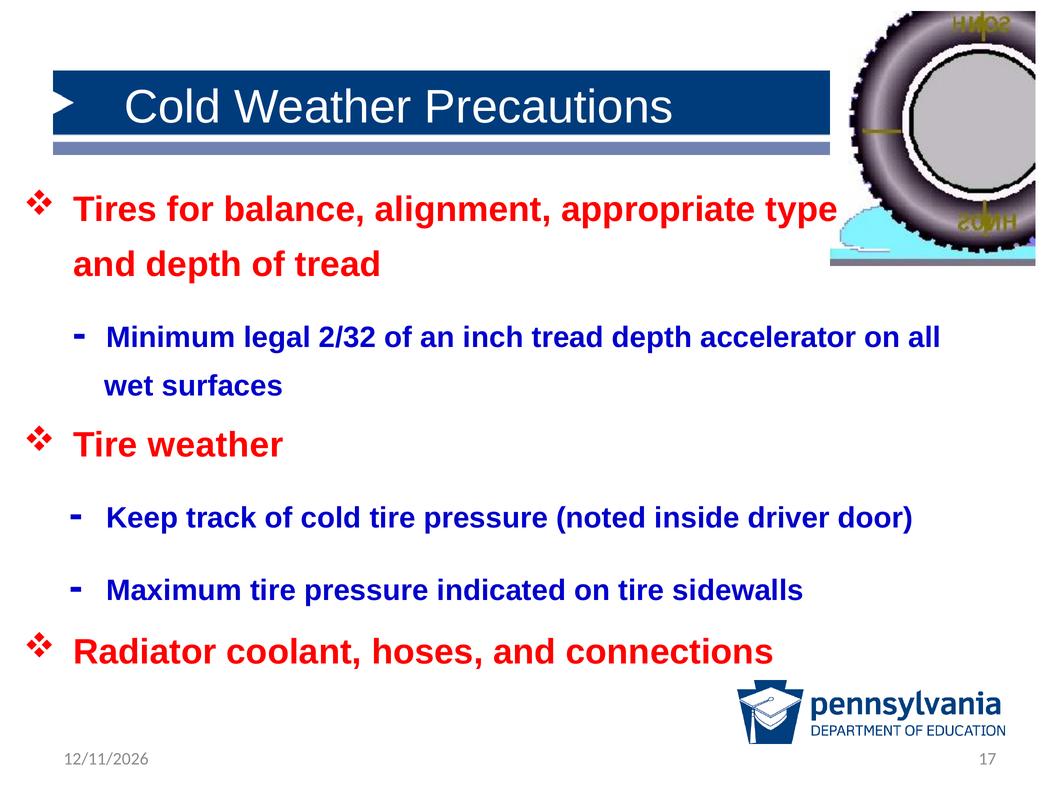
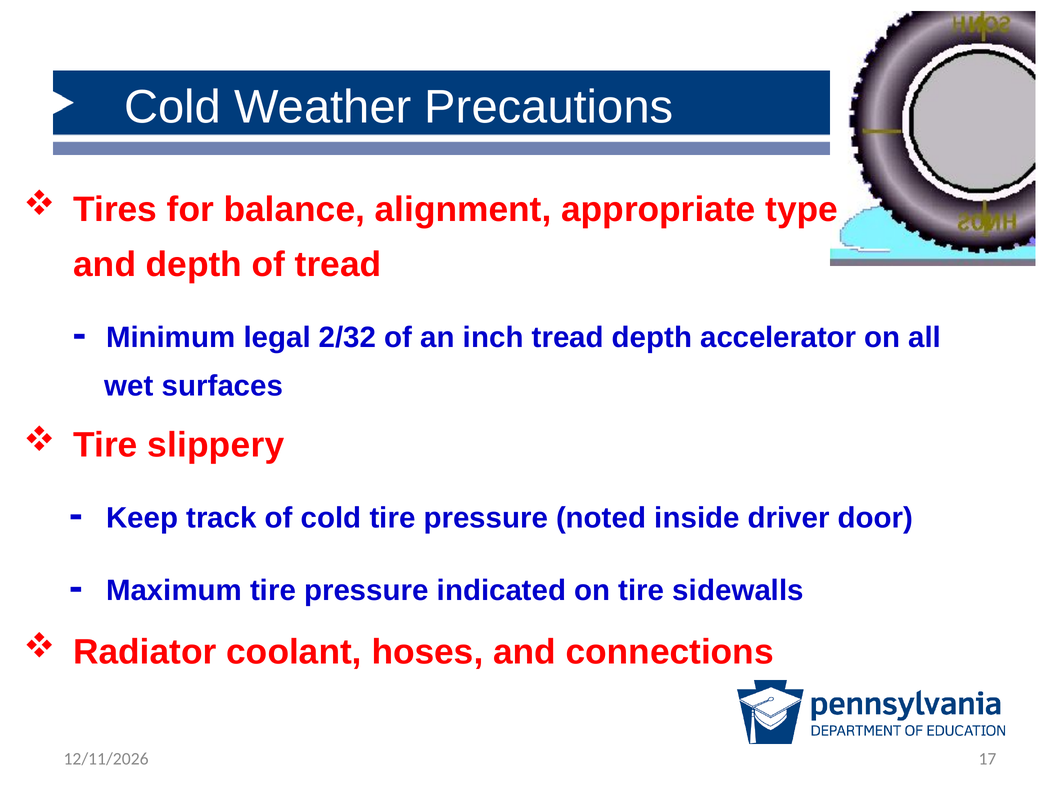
Tire weather: weather -> slippery
